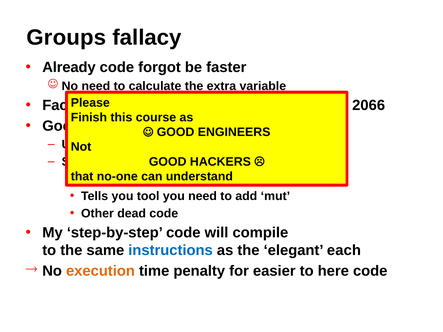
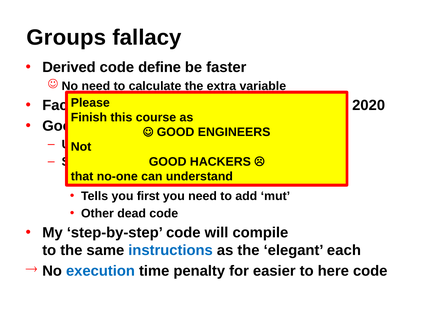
Already: Already -> Derived
forgot: forgot -> define
2066: 2066 -> 2020
tool: tool -> first
execution colour: orange -> blue
